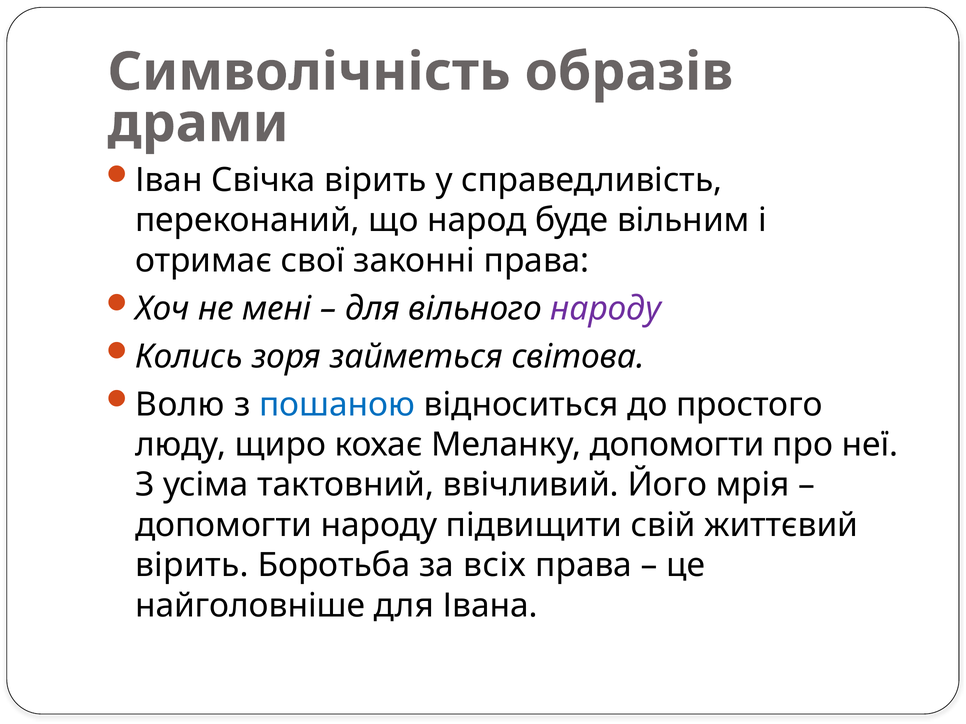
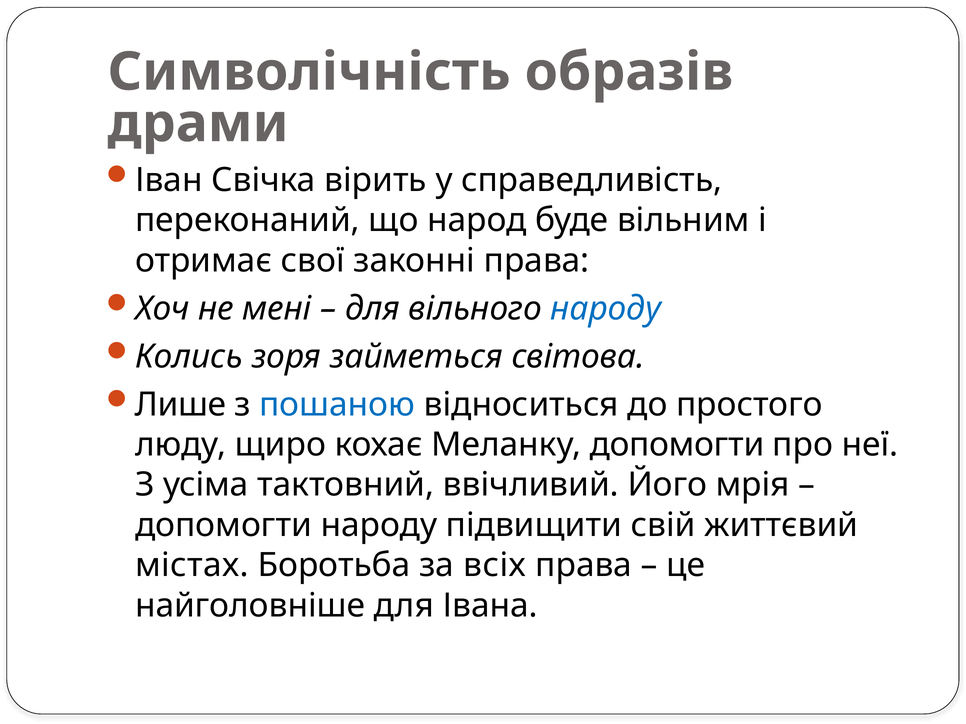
народу at (606, 309) colour: purple -> blue
Волю: Волю -> Лише
вірить at (192, 566): вірить -> містах
